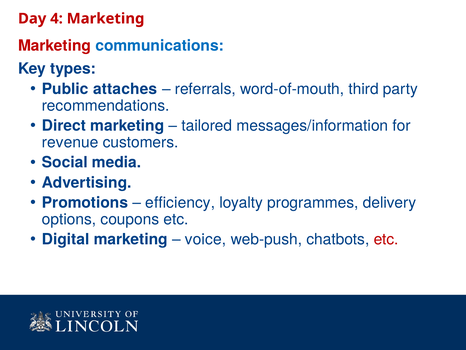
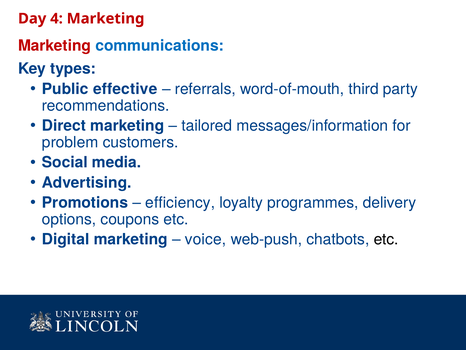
attaches: attaches -> effective
revenue: revenue -> problem
etc at (386, 239) colour: red -> black
